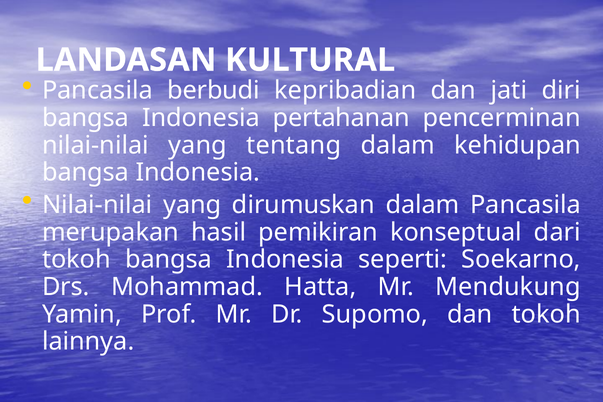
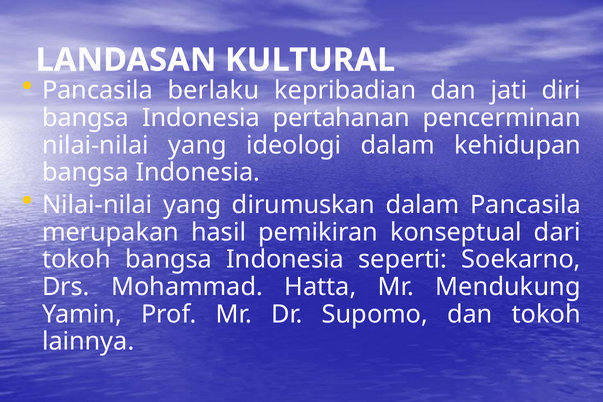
berbudi: berbudi -> berlaku
tentang: tentang -> ideologi
